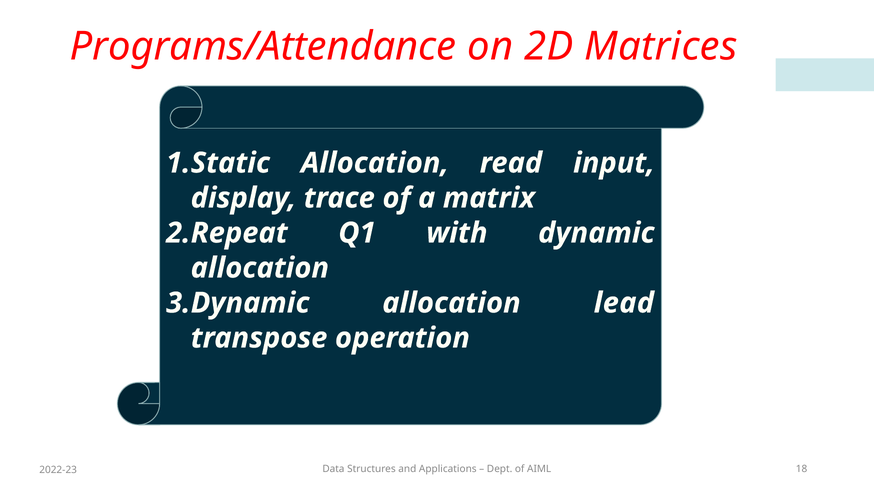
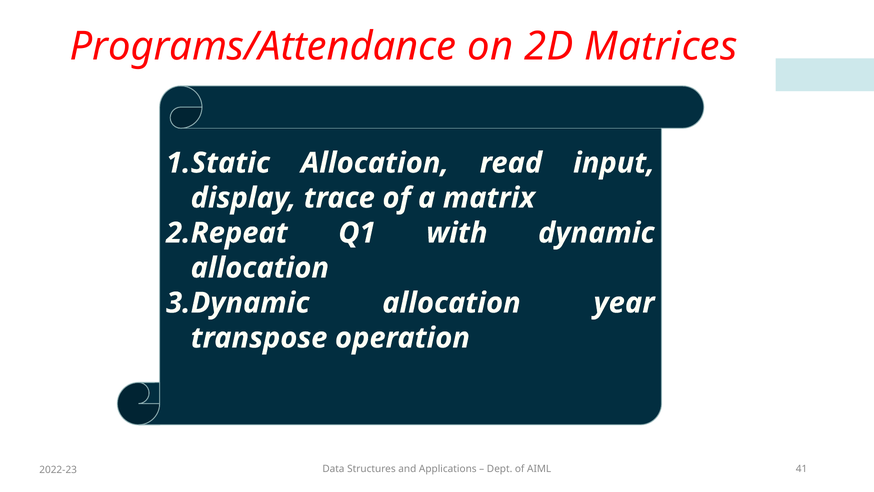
lead: lead -> year
18: 18 -> 41
